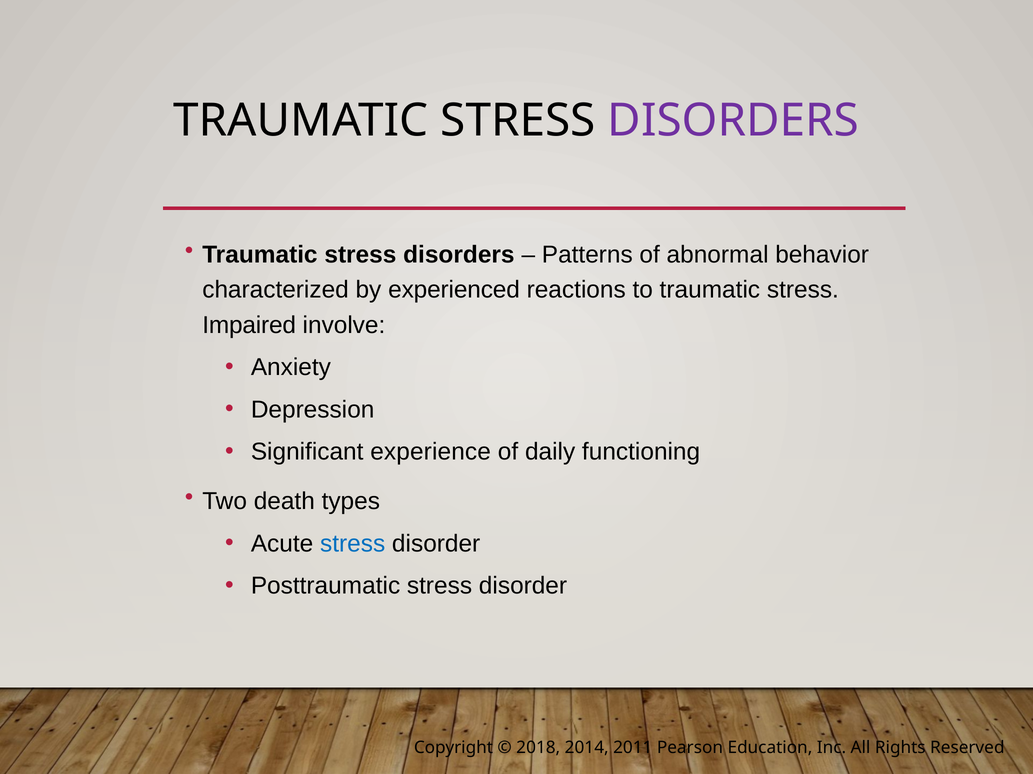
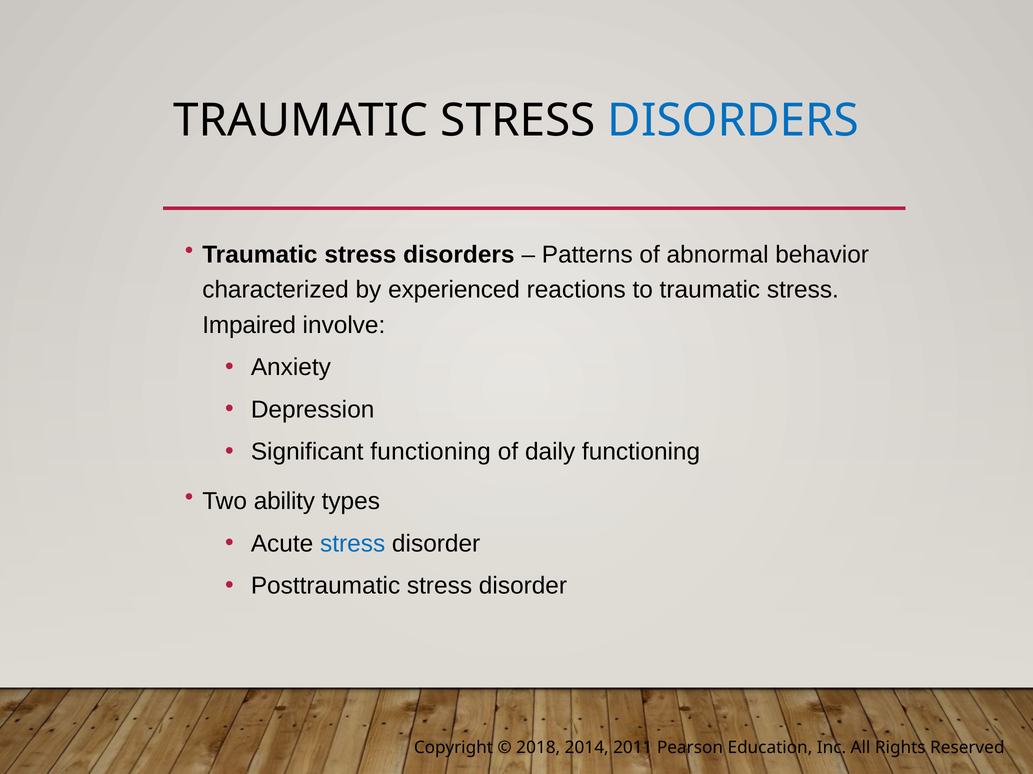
DISORDERS at (733, 121) colour: purple -> blue
Significant experience: experience -> functioning
death: death -> ability
